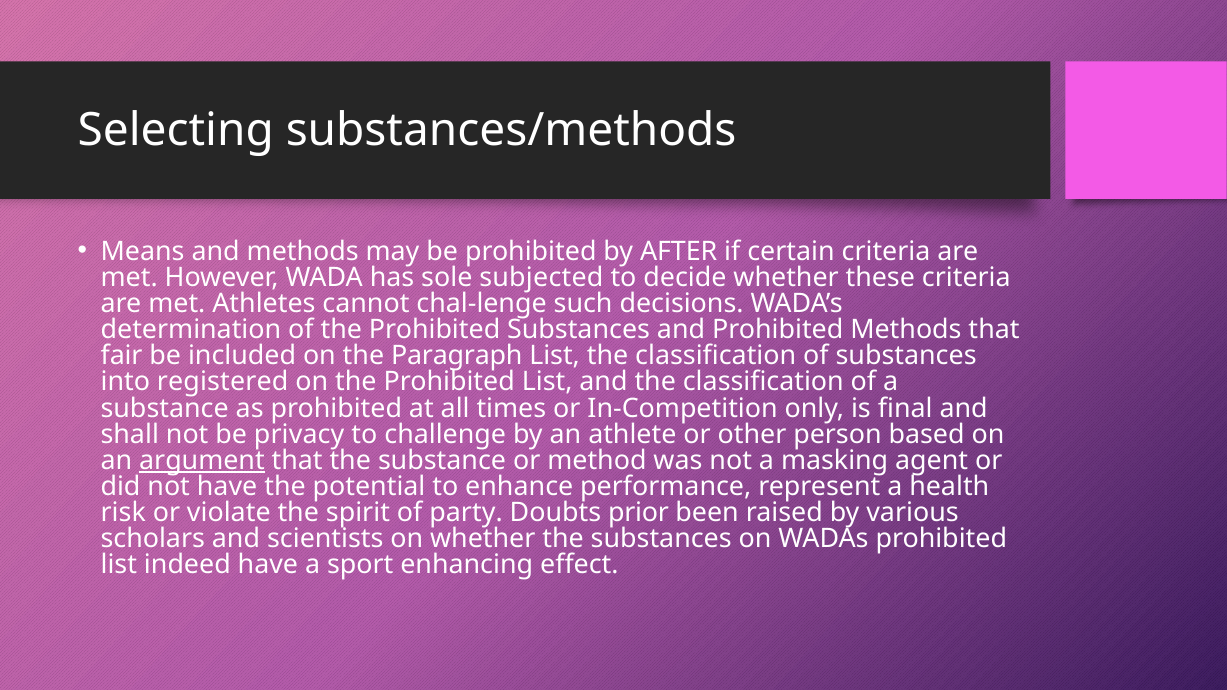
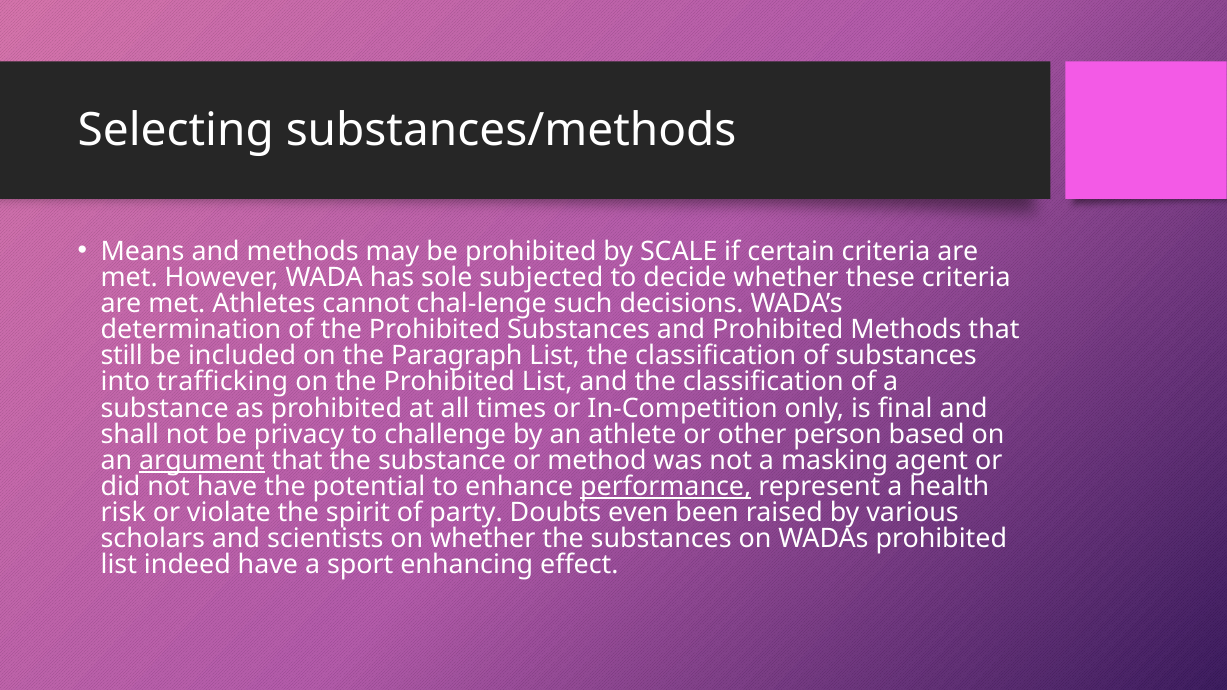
AFTER: AFTER -> SCALE
fair: fair -> still
registered: registered -> trafficking
performance underline: none -> present
prior: prior -> even
